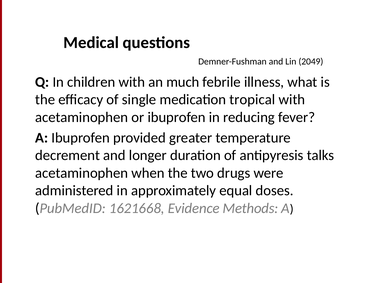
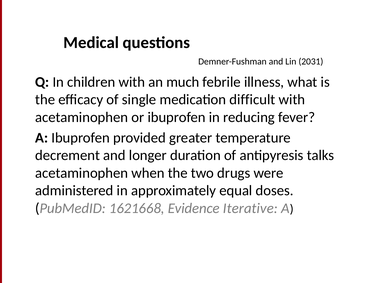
2049: 2049 -> 2031
tropical: tropical -> difficult
Methods: Methods -> Iterative
